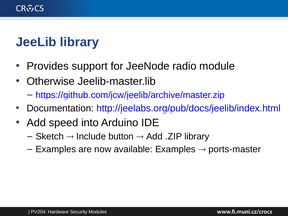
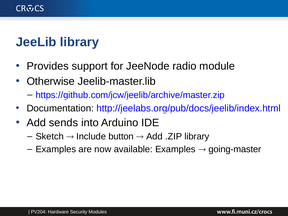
speed: speed -> sends
ports-master: ports-master -> going-master
